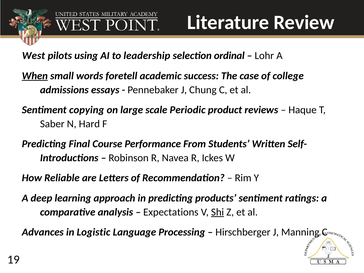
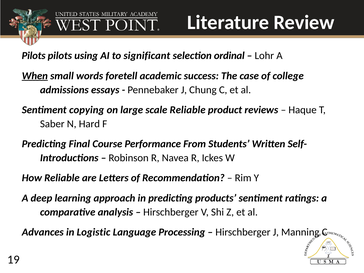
West at (34, 56): West -> Pilots
leadership: leadership -> significant
scale Periodic: Periodic -> Reliable
Expectations at (171, 212): Expectations -> Hirschberger
Shi underline: present -> none
